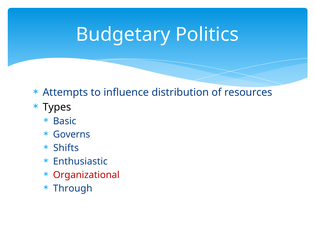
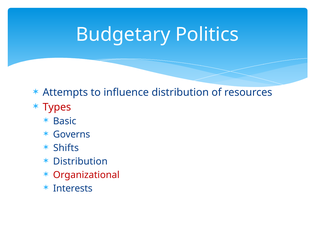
Types colour: black -> red
Enthusiastic at (80, 162): Enthusiastic -> Distribution
Through: Through -> Interests
